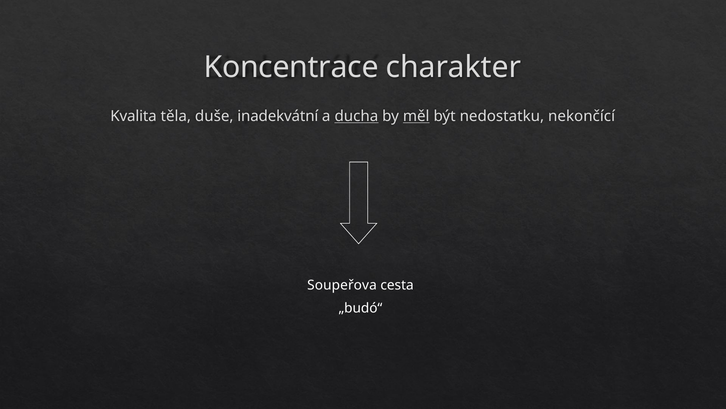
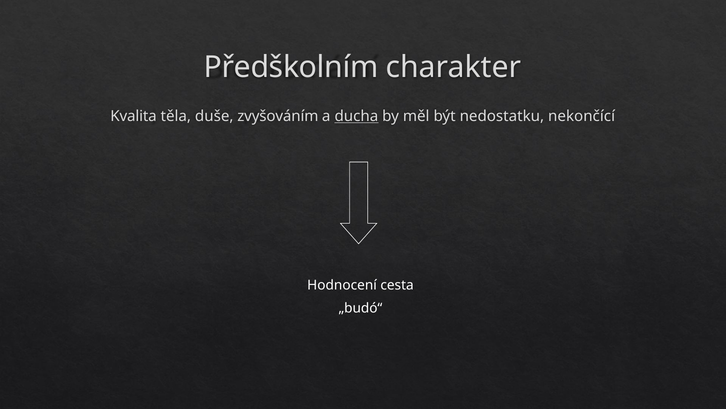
Koncentrace: Koncentrace -> Předškolním
inadekvátní: inadekvátní -> zvyšováním
měl underline: present -> none
Soupeřova: Soupeřova -> Hodnocení
